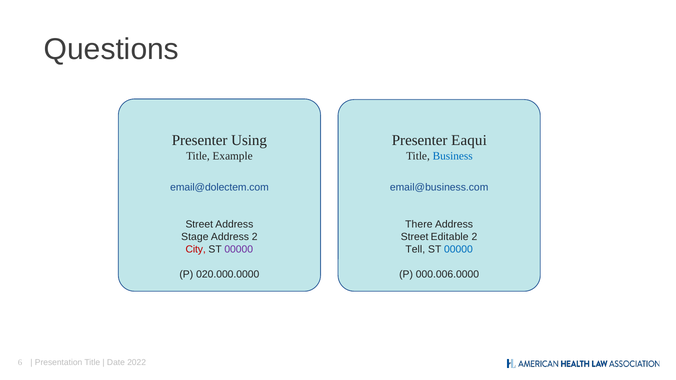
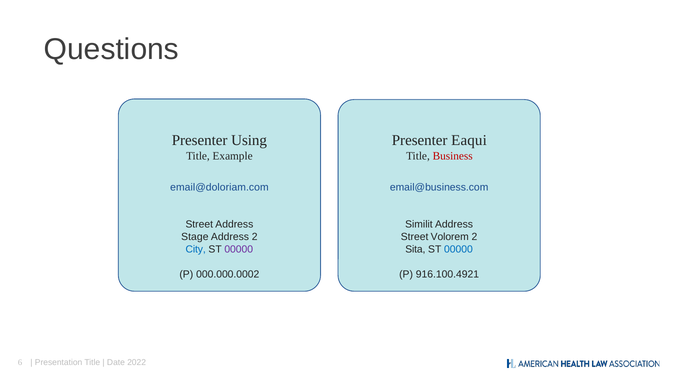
Business colour: blue -> red
email@dolectem.com: email@dolectem.com -> email@doloriam.com
There: There -> Similit
Editable: Editable -> Volorem
City colour: red -> blue
Tell: Tell -> Sita
020.000.0000: 020.000.0000 -> 000.000.0002
000.006.0000: 000.006.0000 -> 916.100.4921
